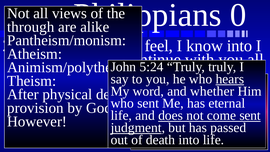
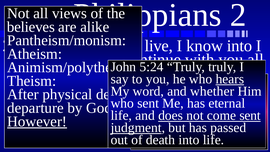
0: 0 -> 2
through: through -> believes
feel: feel -> live
provision: provision -> departure
However underline: none -> present
